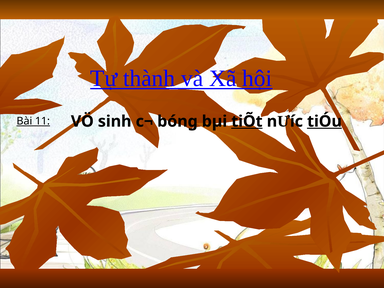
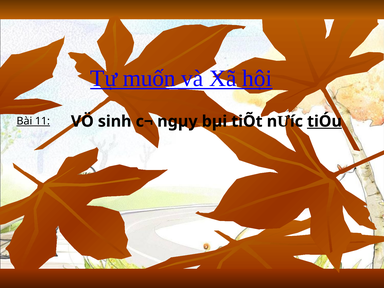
thành: thành -> muốn
bóng: bóng -> ngµy
tiÕt underline: present -> none
